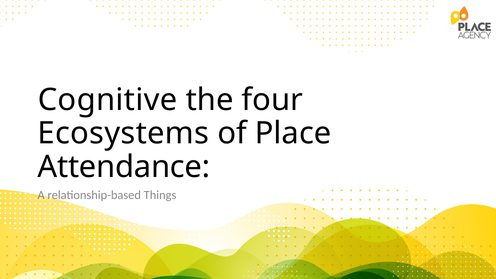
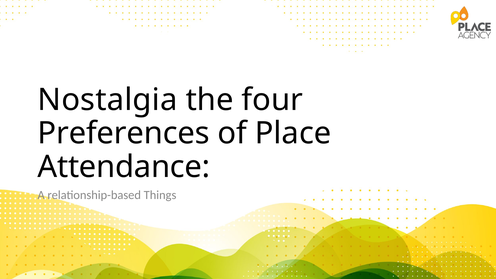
Cognitive: Cognitive -> Nostalgia
Ecosystems: Ecosystems -> Preferences
